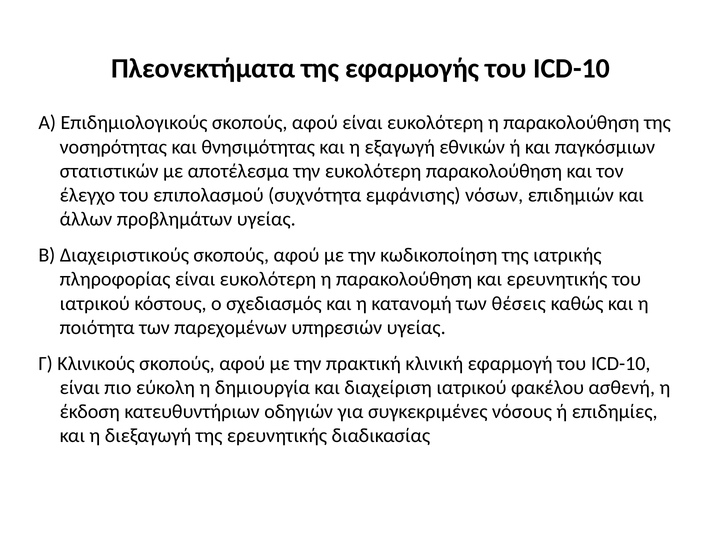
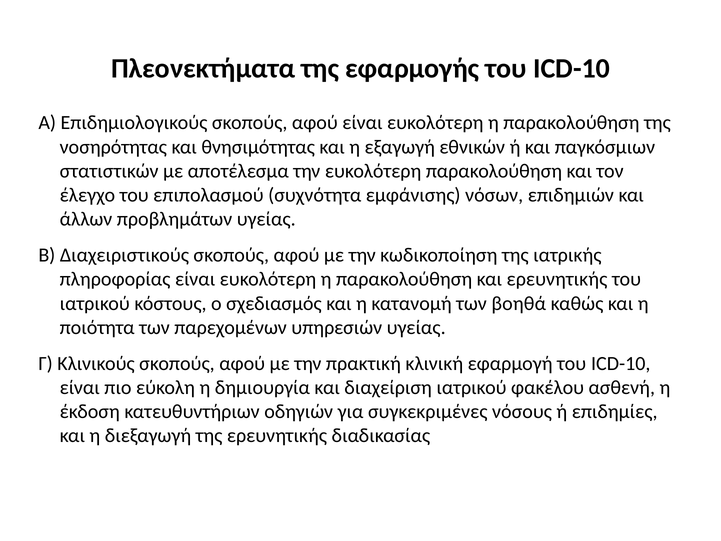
θέσεις: θέσεις -> βοηθά
